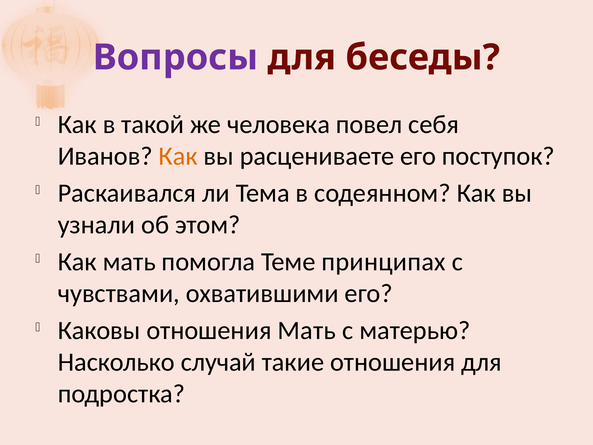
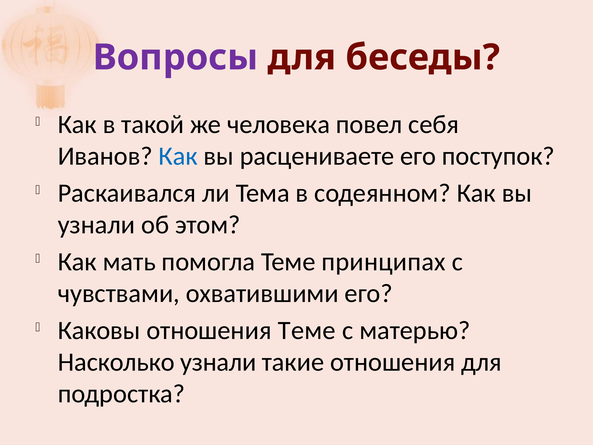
Как at (178, 156) colour: orange -> blue
отношения Мать: Мать -> Теме
Насколько случай: случай -> узнали
